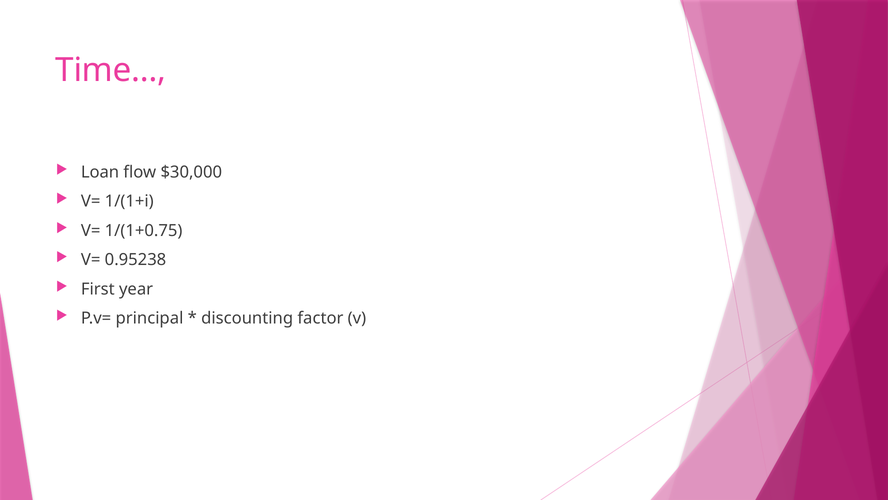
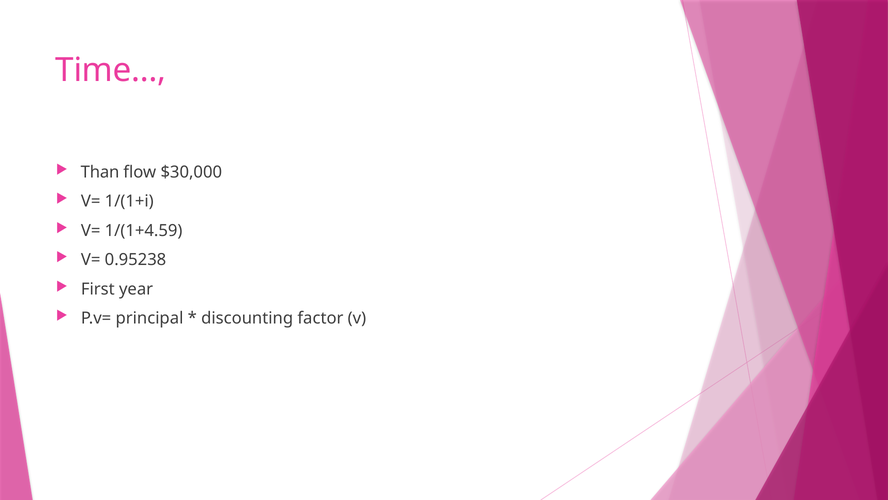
Loan: Loan -> Than
1/(1+0.75: 1/(1+0.75 -> 1/(1+4.59
